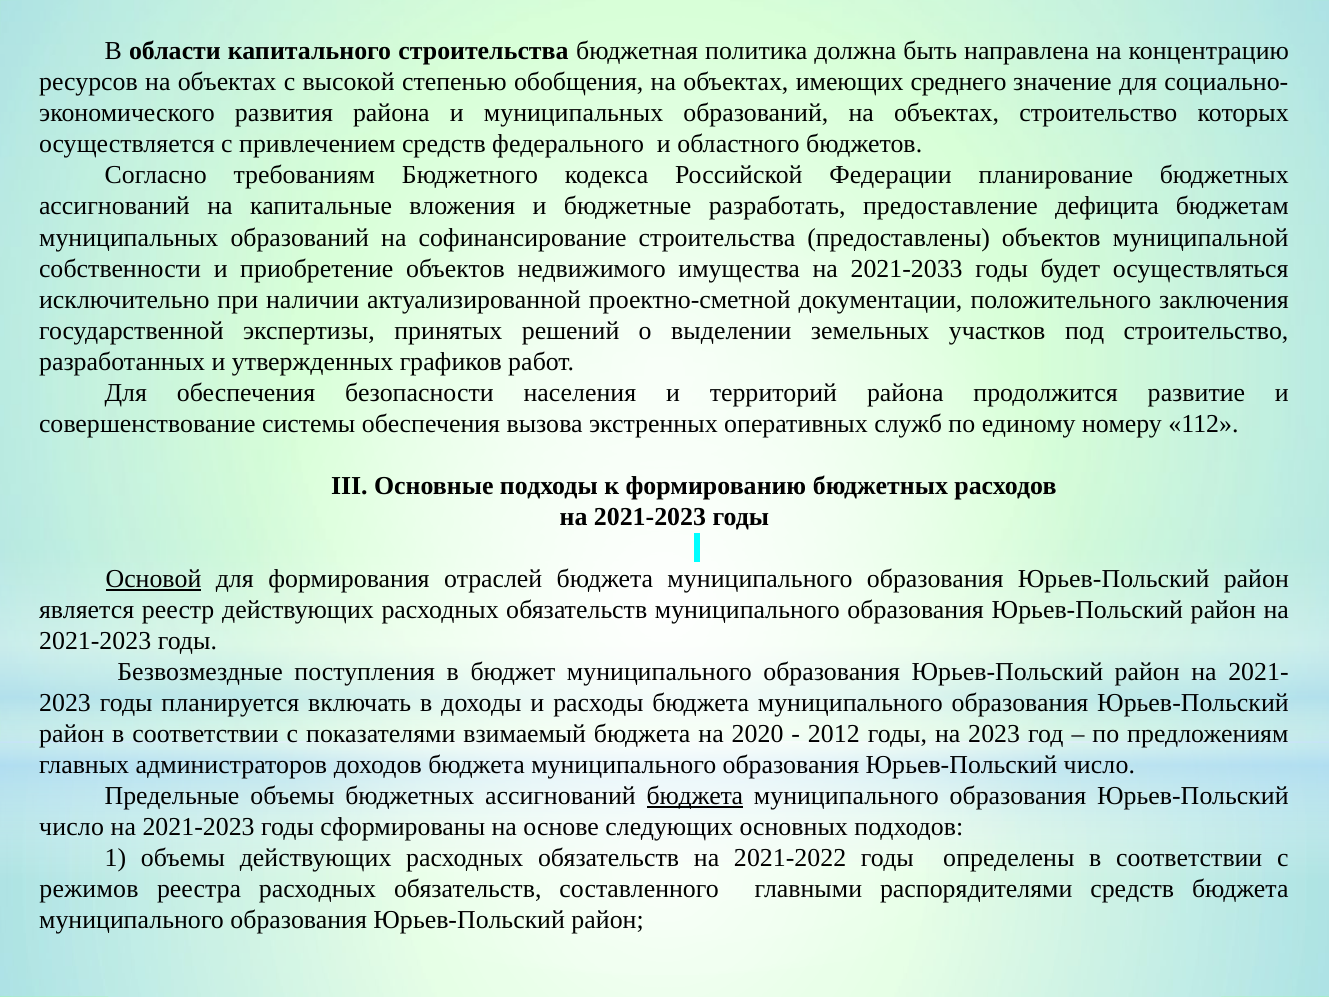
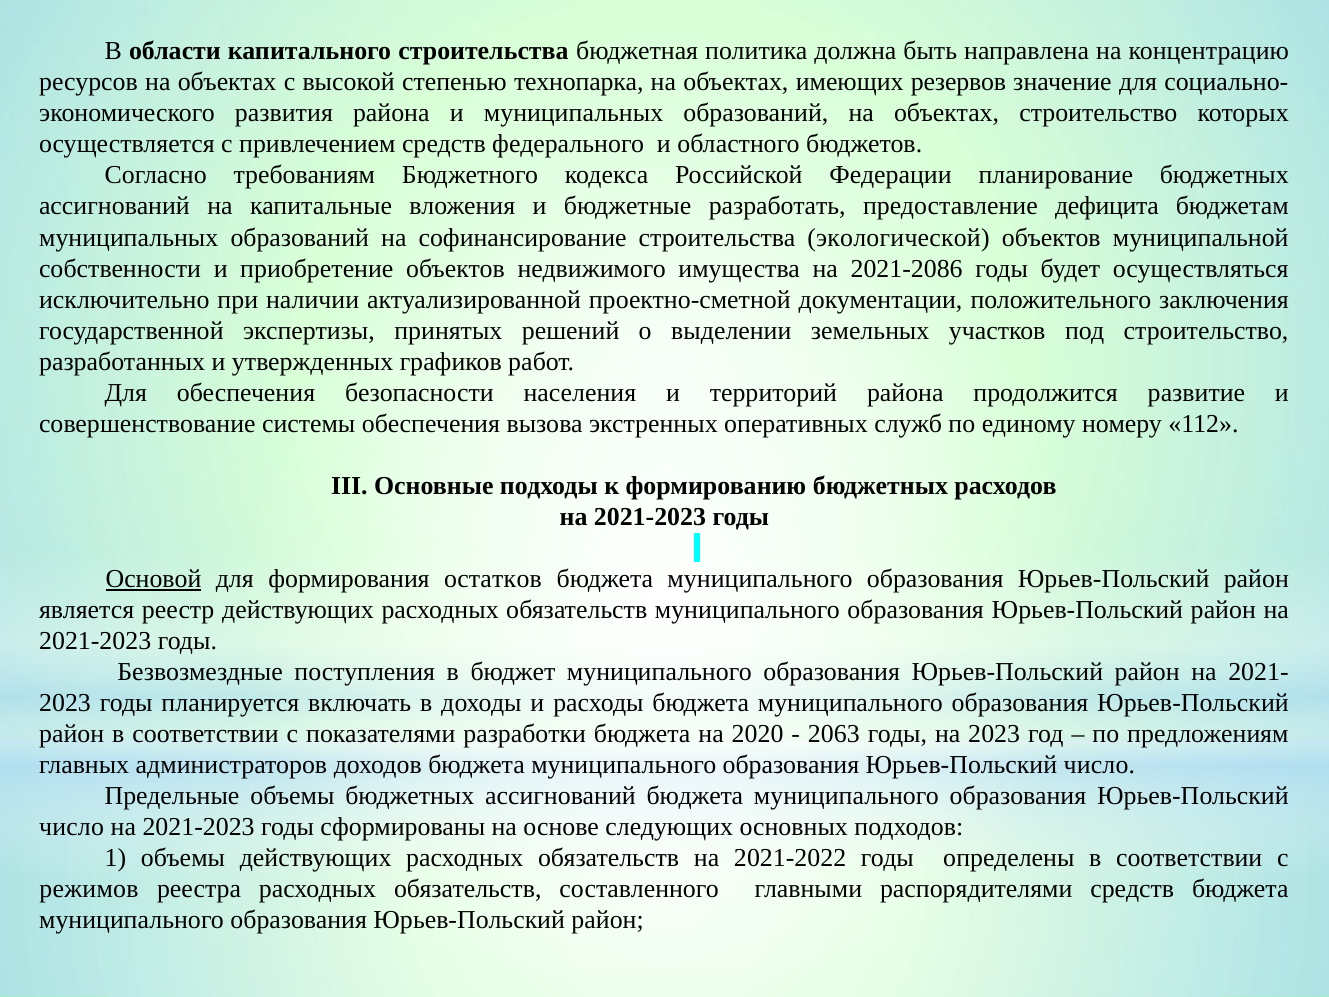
обобщения: обобщения -> технопарка
среднего: среднего -> резервов
предоставлены: предоставлены -> экологической
2021-2033: 2021-2033 -> 2021-2086
отраслей: отраслей -> остатков
взимаемый: взимаемый -> разработки
2012: 2012 -> 2063
бюджета at (695, 796) underline: present -> none
